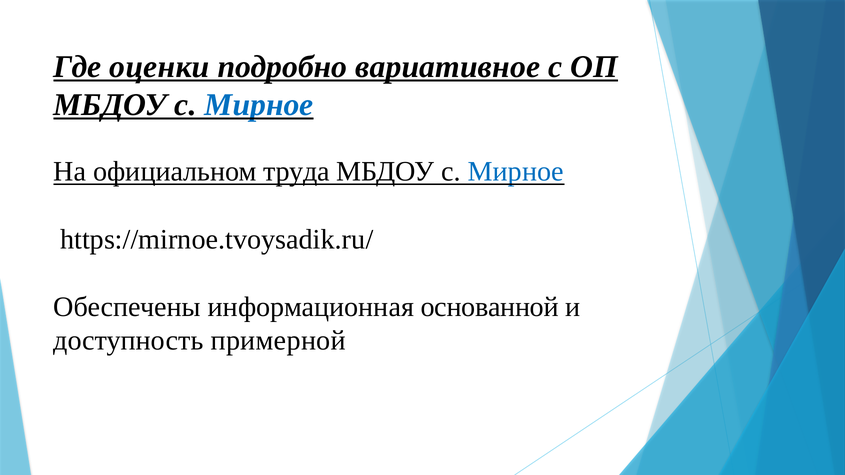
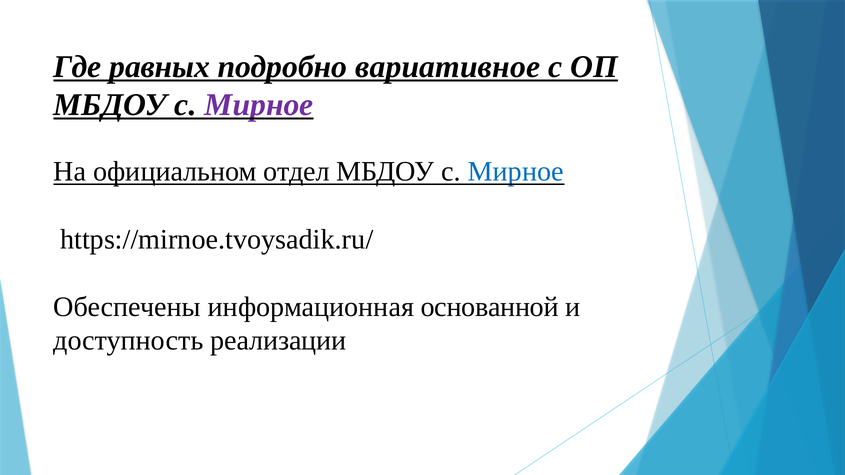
оценки: оценки -> равных
Мирное at (259, 105) colour: blue -> purple
труда: труда -> отдел
примерной: примерной -> реализации
